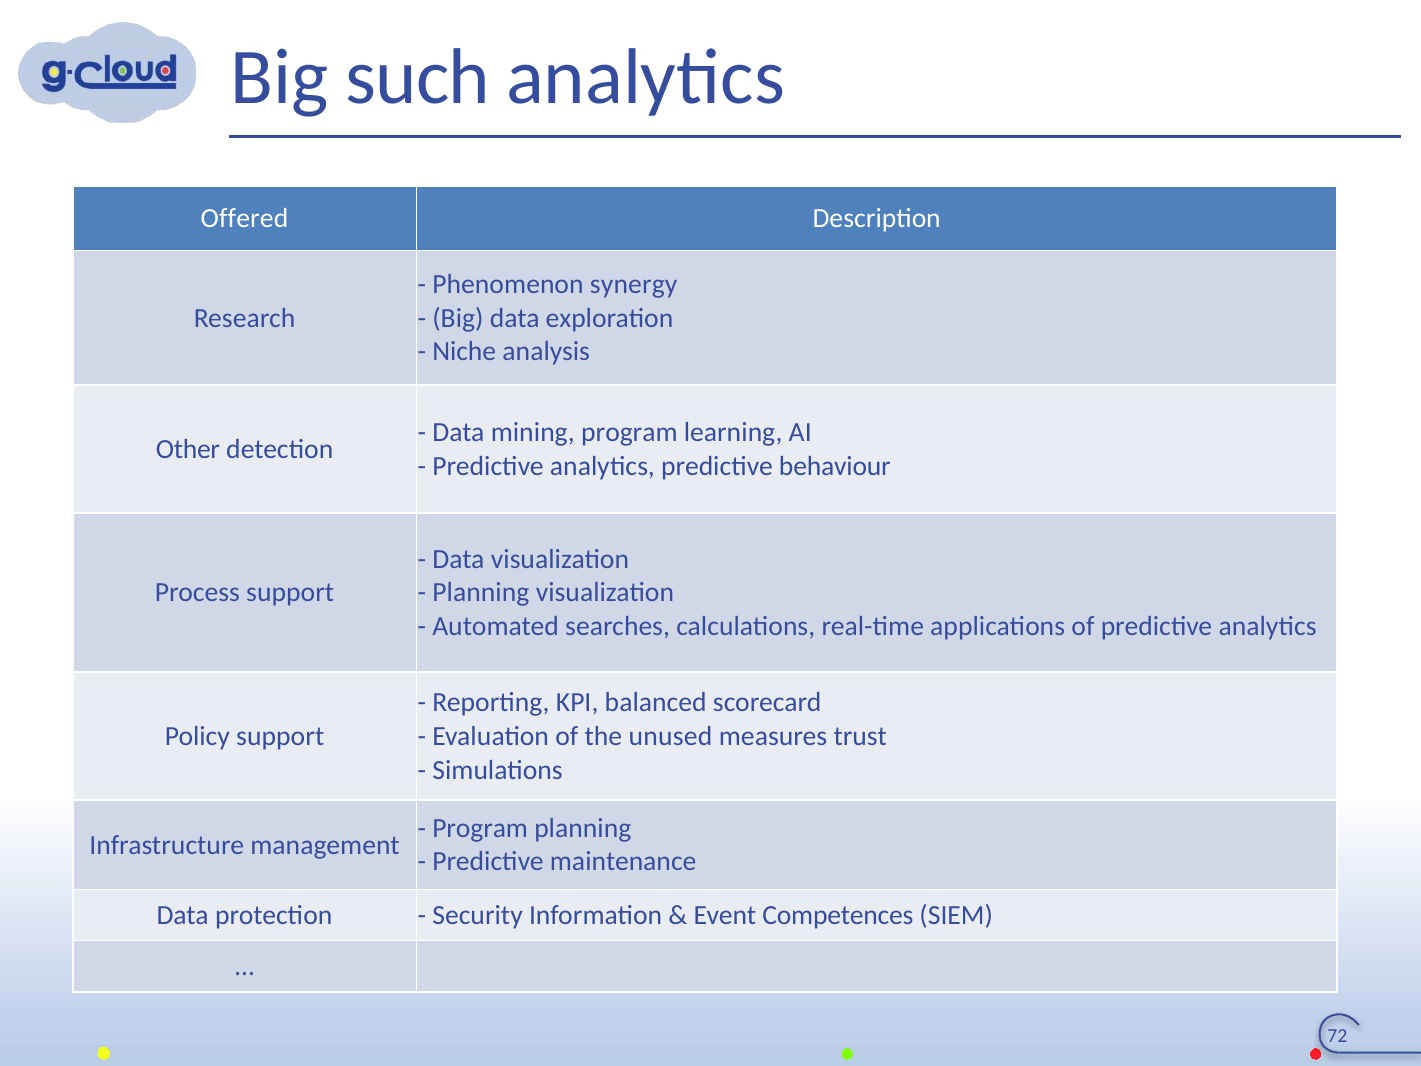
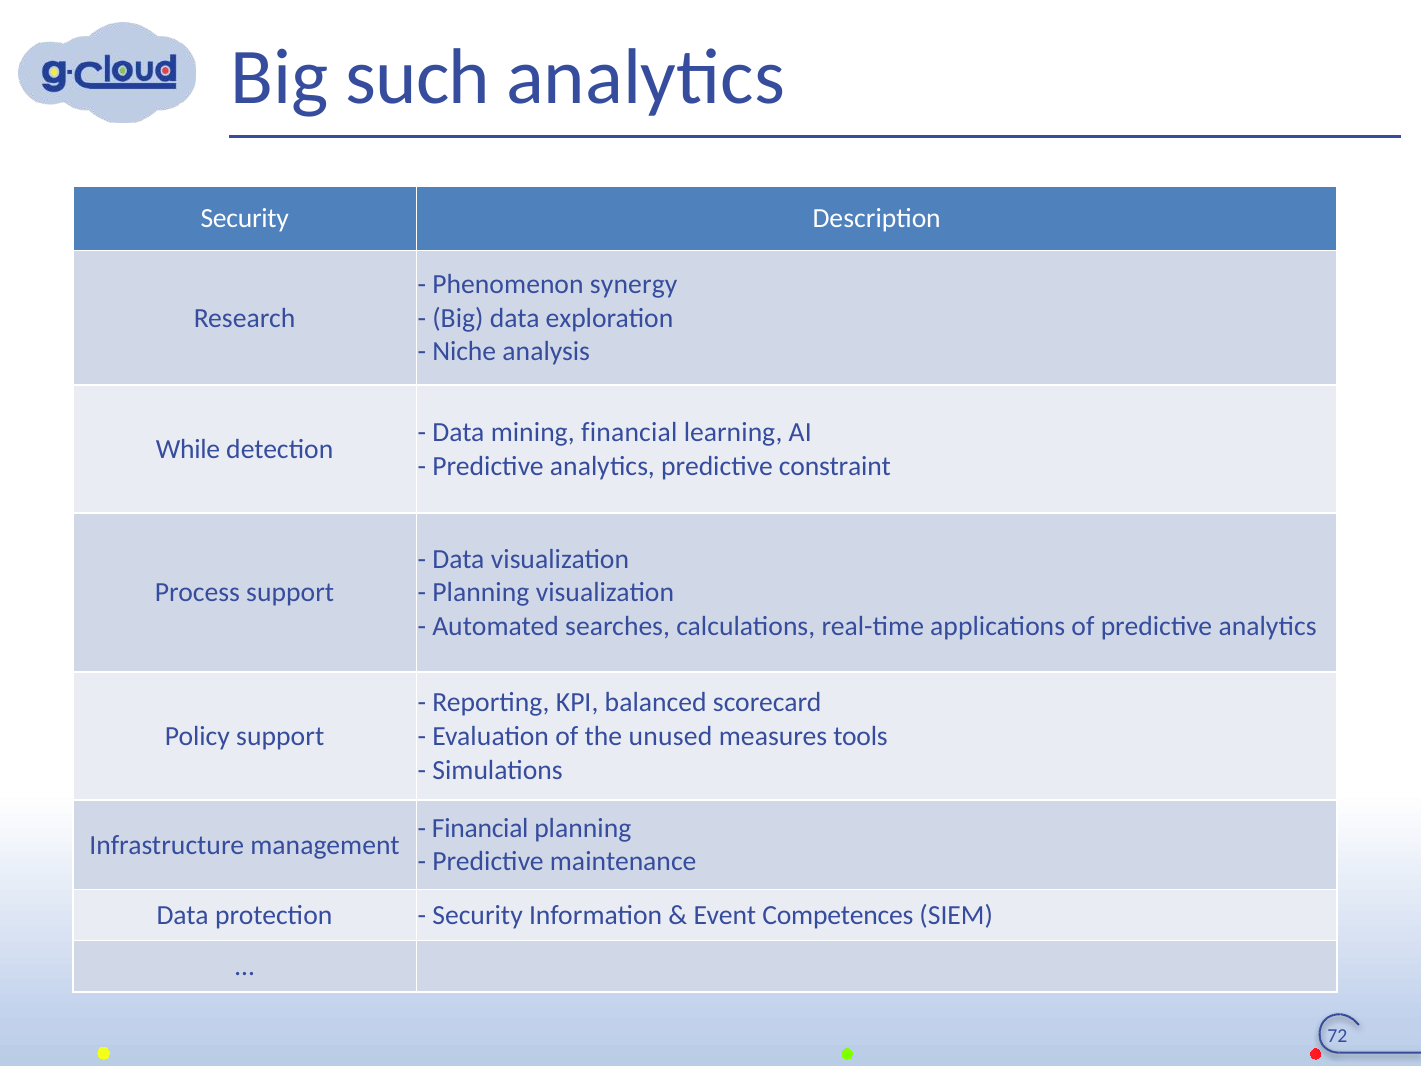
Offered at (245, 219): Offered -> Security
mining program: program -> financial
Other: Other -> While
behaviour: behaviour -> constraint
trust: trust -> tools
Program at (480, 828): Program -> Financial
